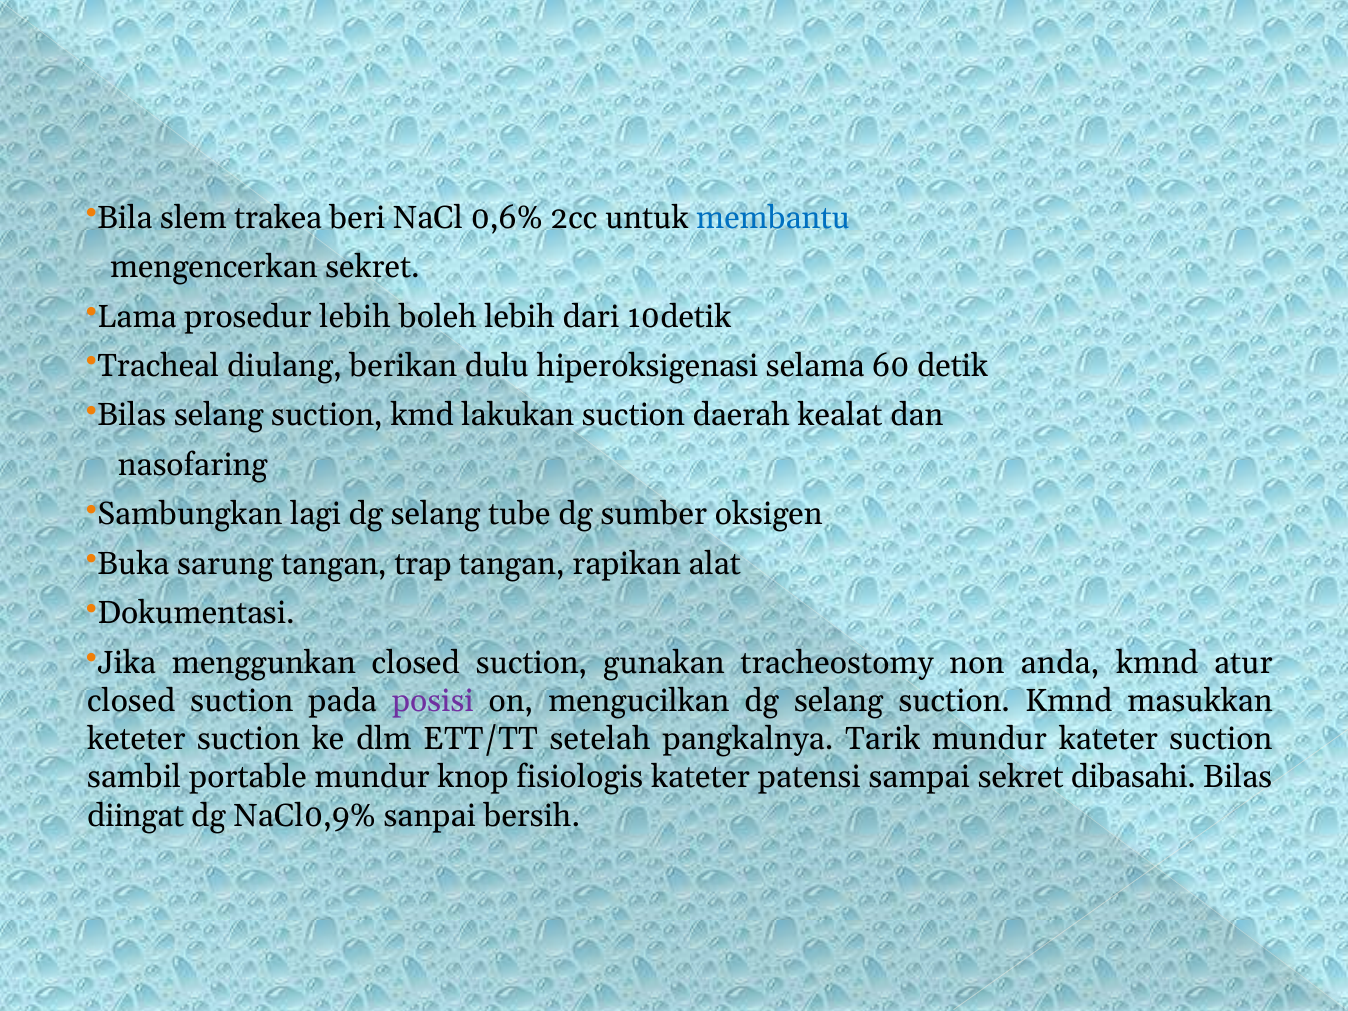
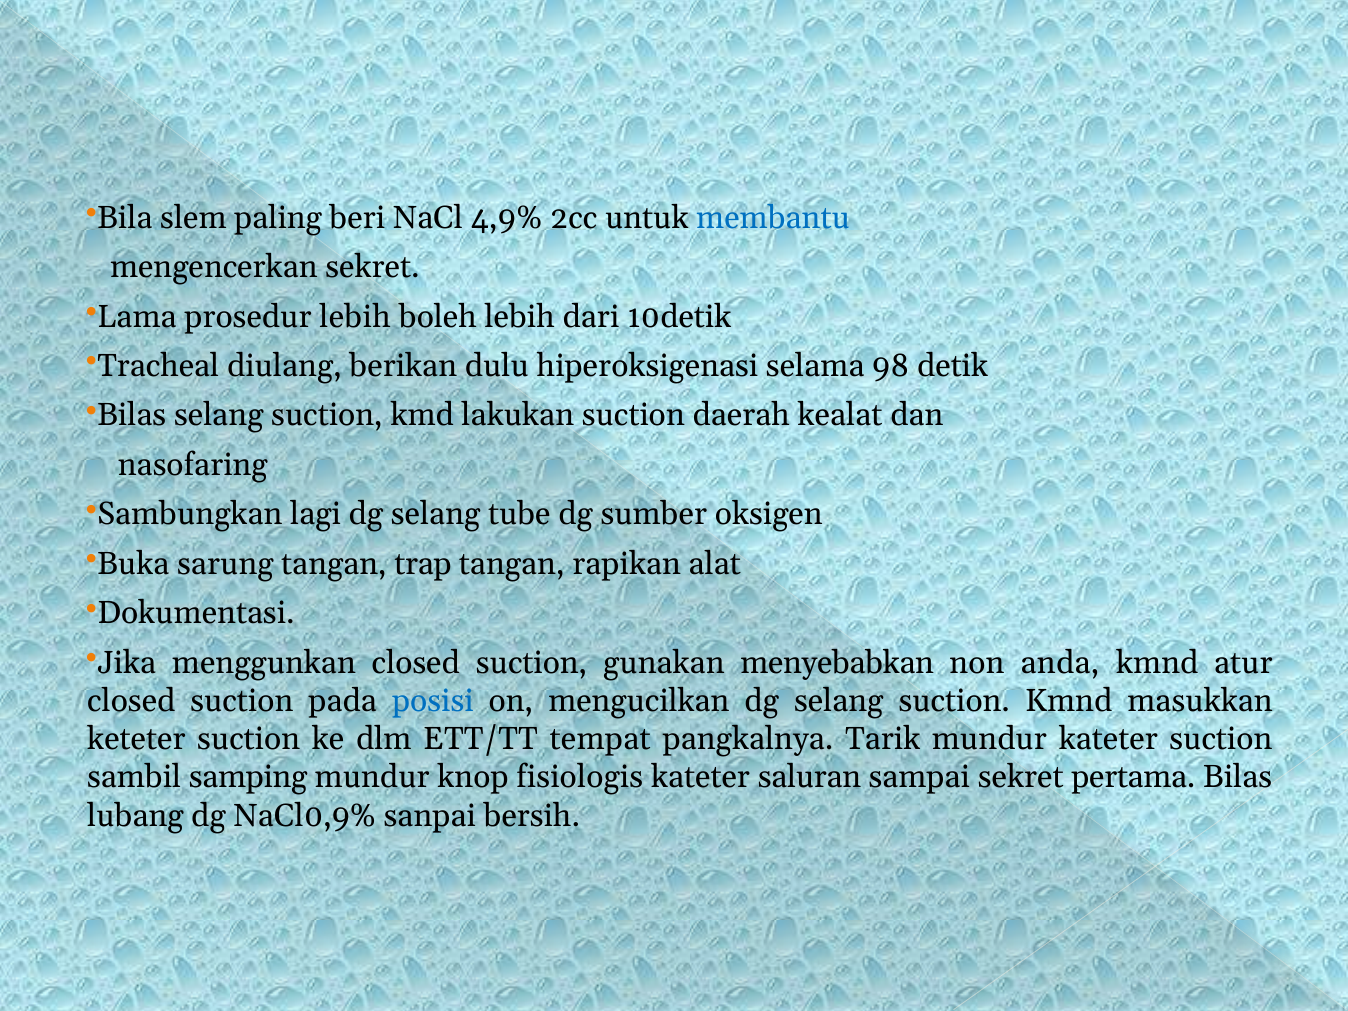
trakea: trakea -> paling
0,6%: 0,6% -> 4,9%
60: 60 -> 98
tracheostomy: tracheostomy -> menyebabkan
posisi colour: purple -> blue
setelah: setelah -> tempat
portable: portable -> samping
patensi: patensi -> saluran
dibasahi: dibasahi -> pertama
diingat: diingat -> lubang
